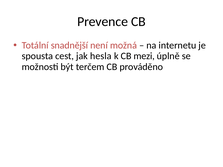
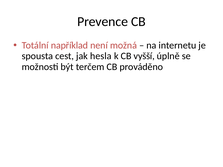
snadnější: snadnější -> například
mezi: mezi -> vyšší
